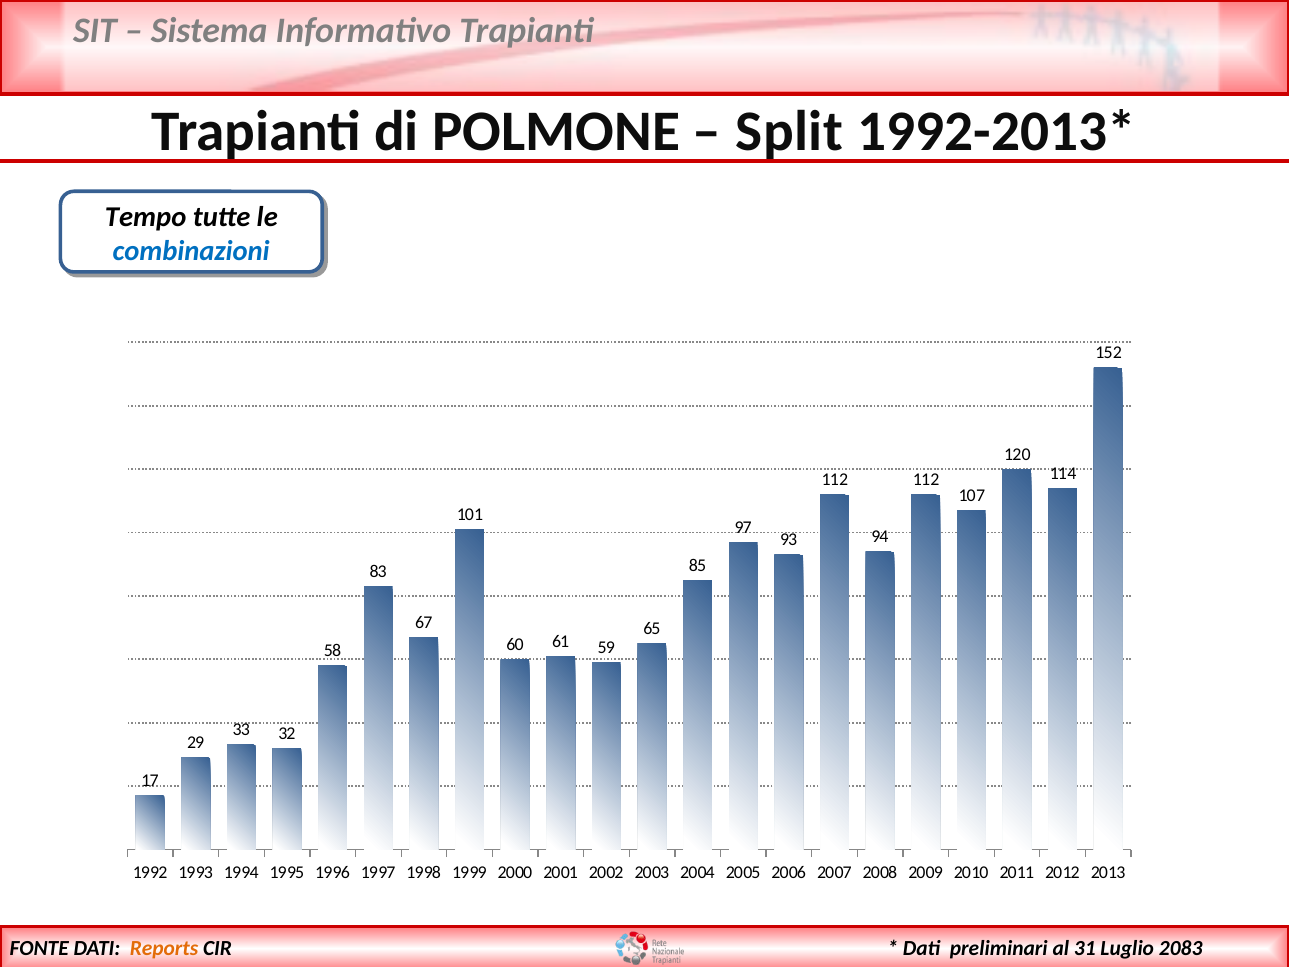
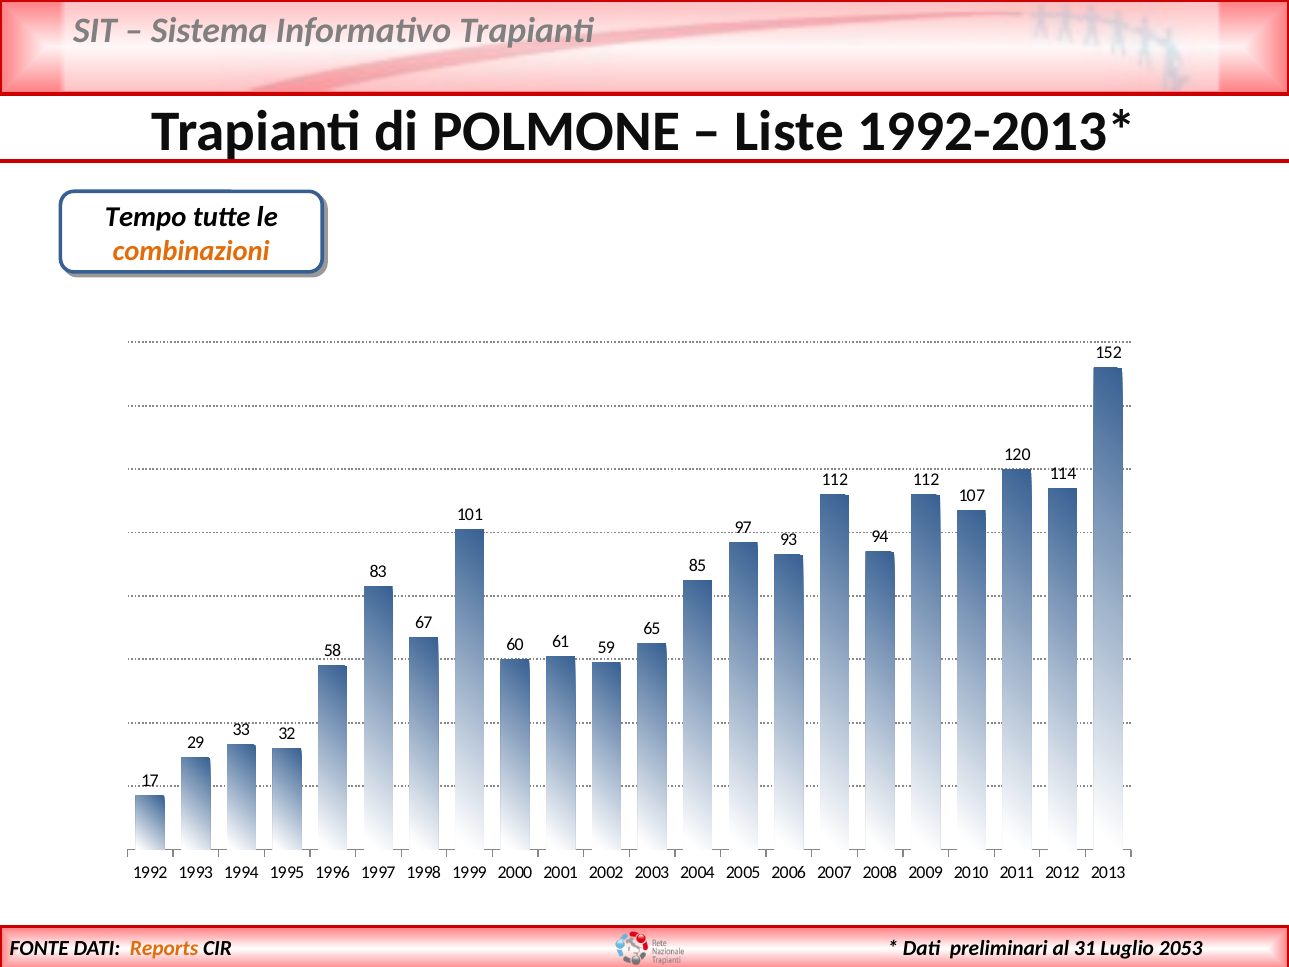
Split: Split -> Liste
combinazioni colour: blue -> orange
2083: 2083 -> 2053
